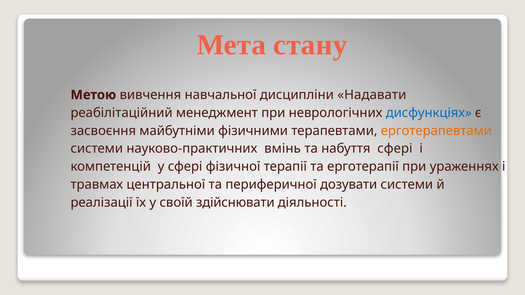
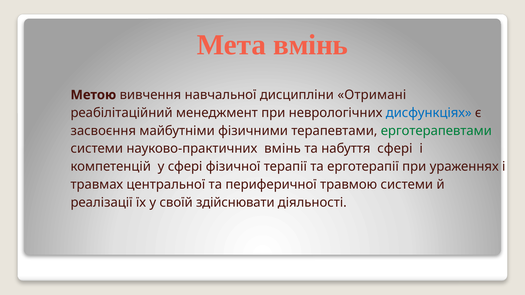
Мета стану: стану -> вмінь
Надавати: Надавати -> Отримані
ерготерапевтами colour: orange -> green
дозувати: дозувати -> травмою
